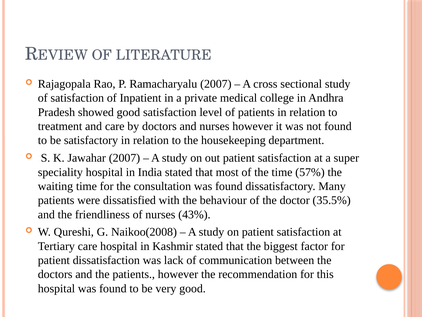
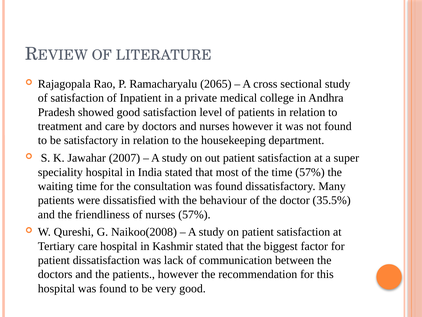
Ramacharyalu 2007: 2007 -> 2065
nurses 43%: 43% -> 57%
